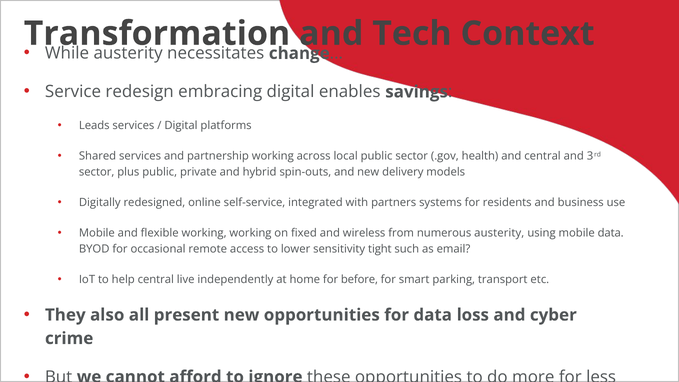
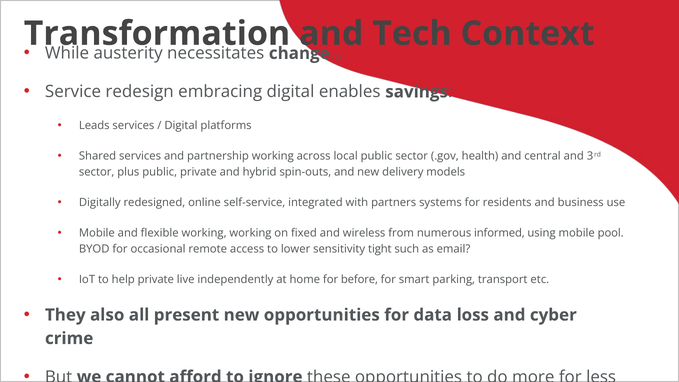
numerous austerity: austerity -> informed
mobile data: data -> pool
help central: central -> private
